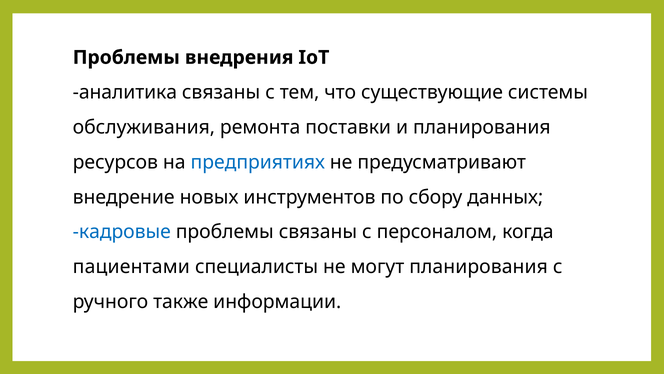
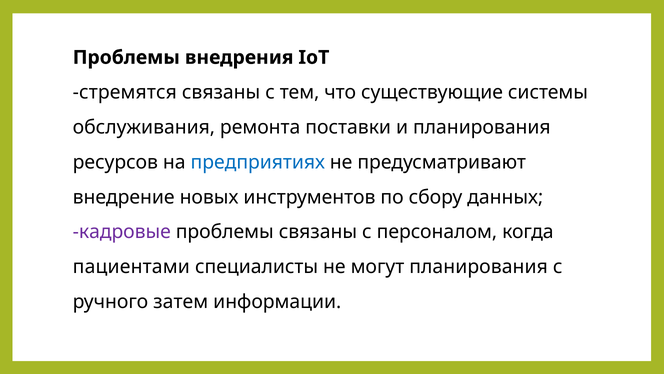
аналитика: аналитика -> стремятся
кадровые colour: blue -> purple
также: также -> затем
